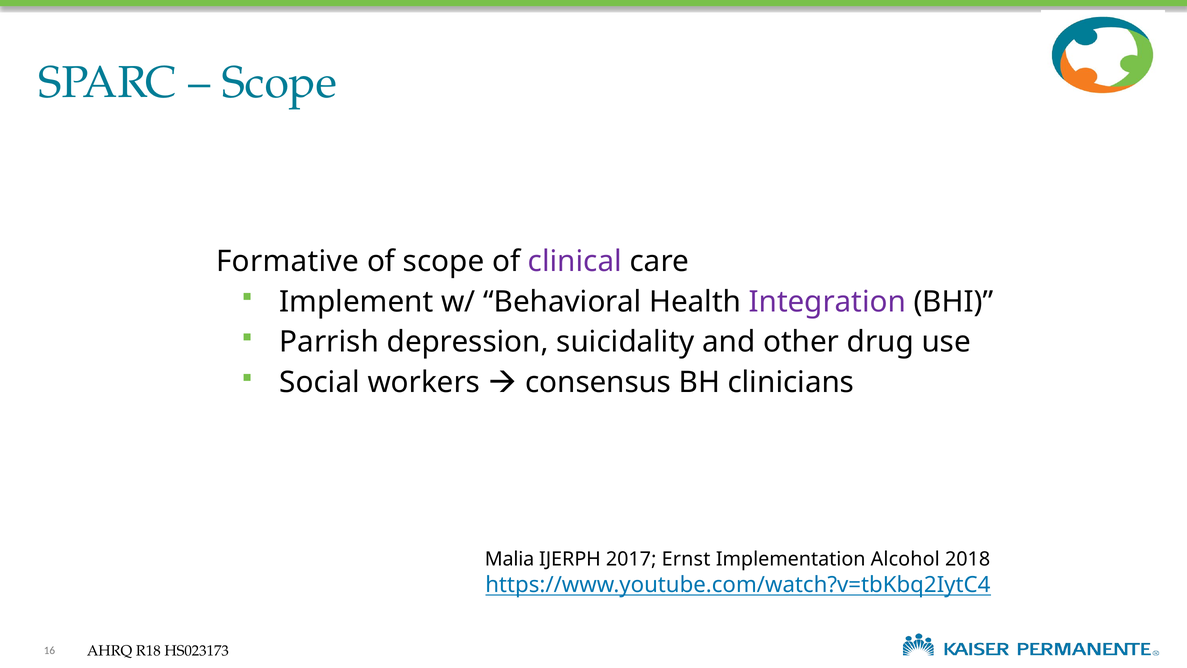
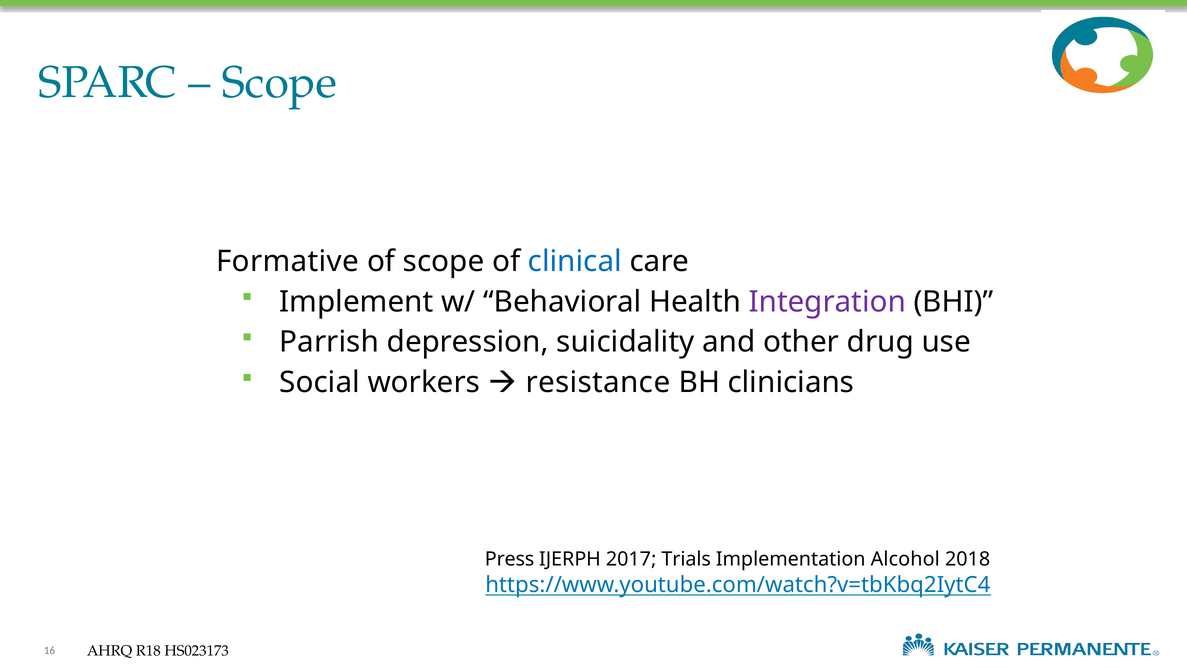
clinical colour: purple -> blue
consensus: consensus -> resistance
Malia: Malia -> Press
Ernst: Ernst -> Trials
